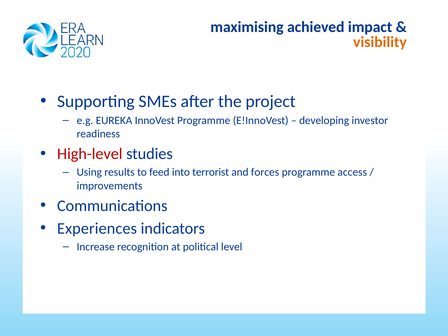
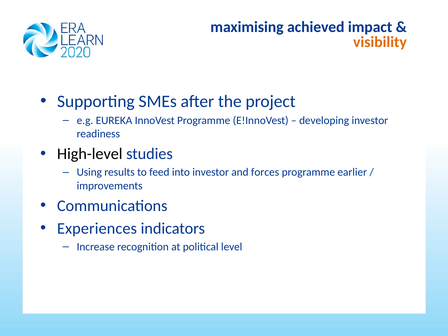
High-level colour: red -> black
into terrorist: terrorist -> investor
access: access -> earlier
